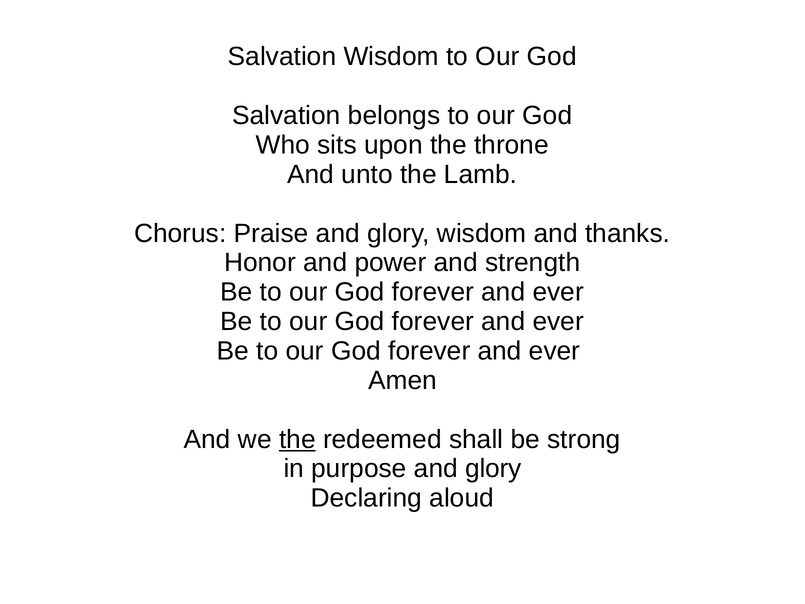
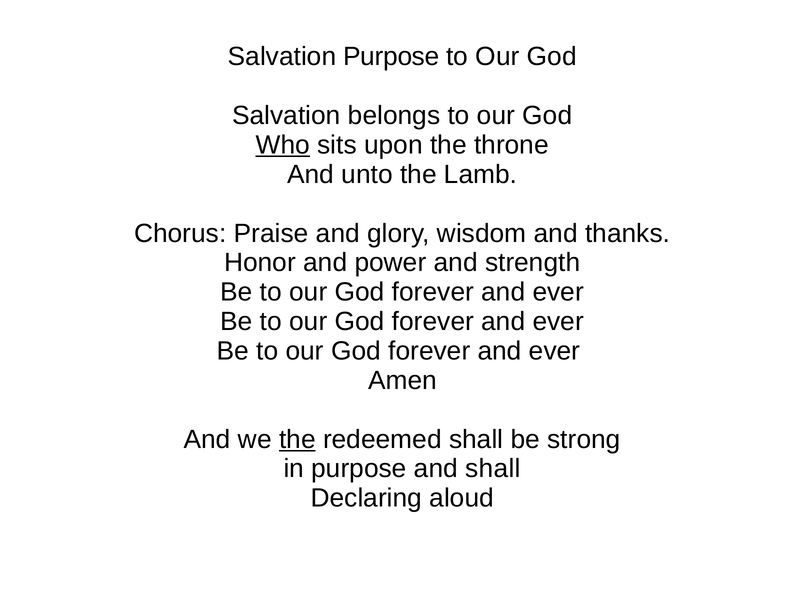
Salvation Wisdom: Wisdom -> Purpose
Who underline: none -> present
purpose and glory: glory -> shall
